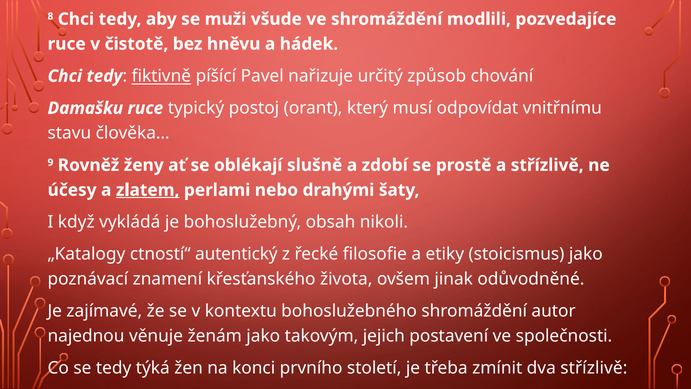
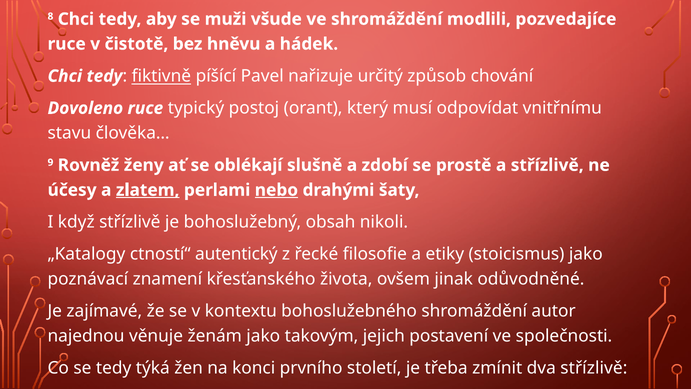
Damašku: Damašku -> Dovoleno
nebo underline: none -> present
když vykládá: vykládá -> střízlivě
